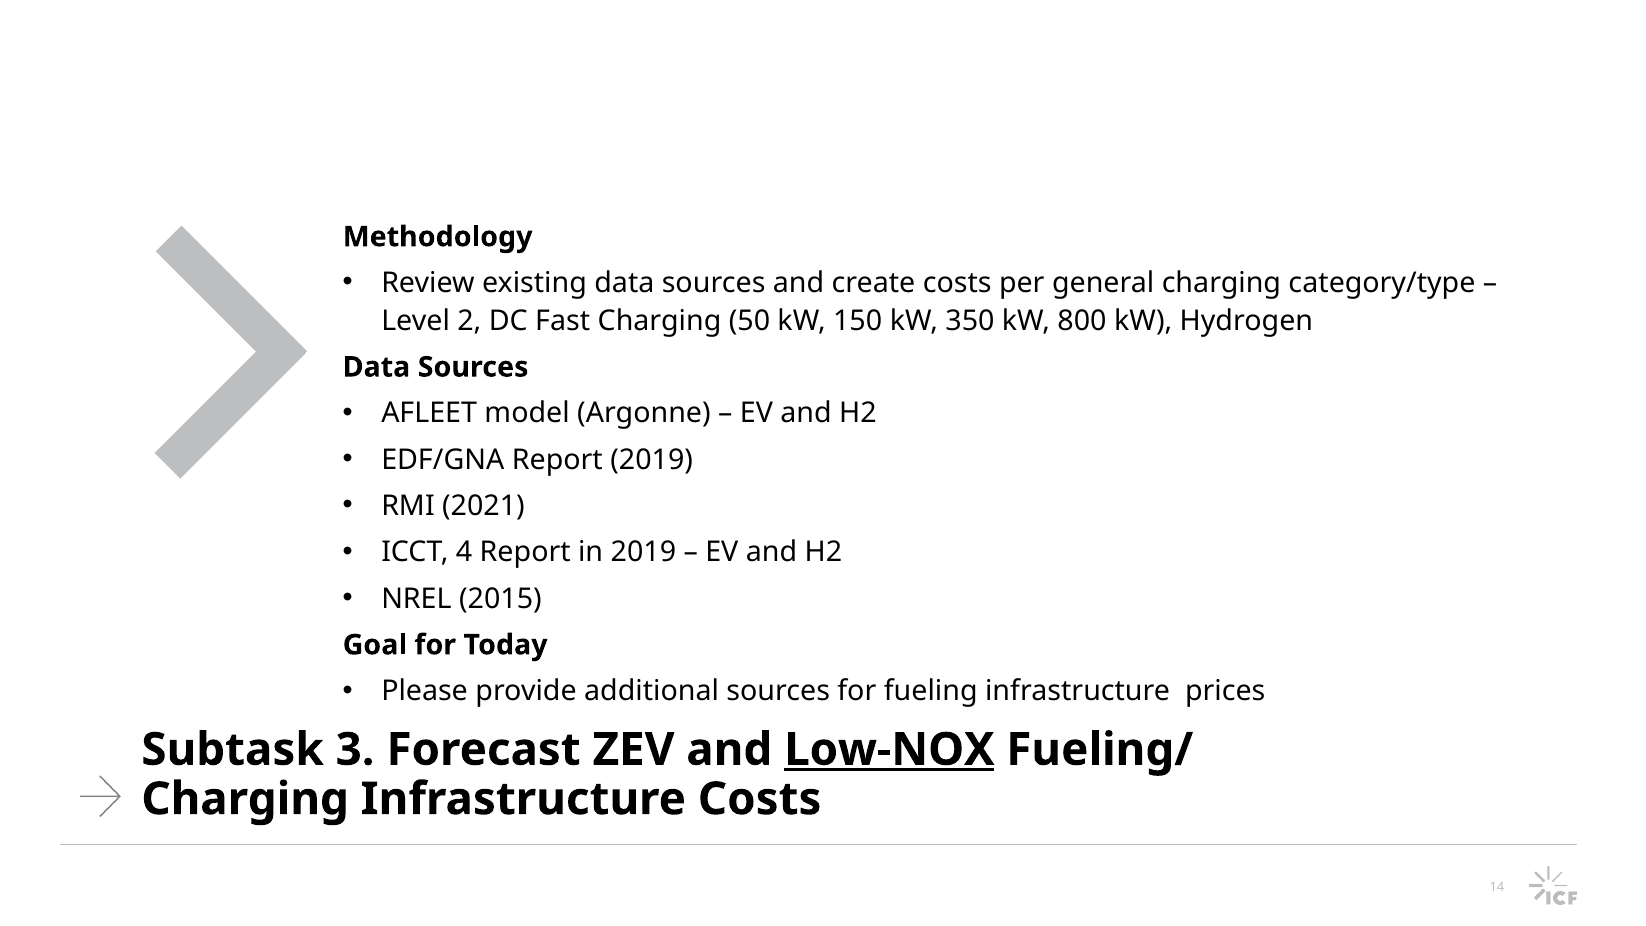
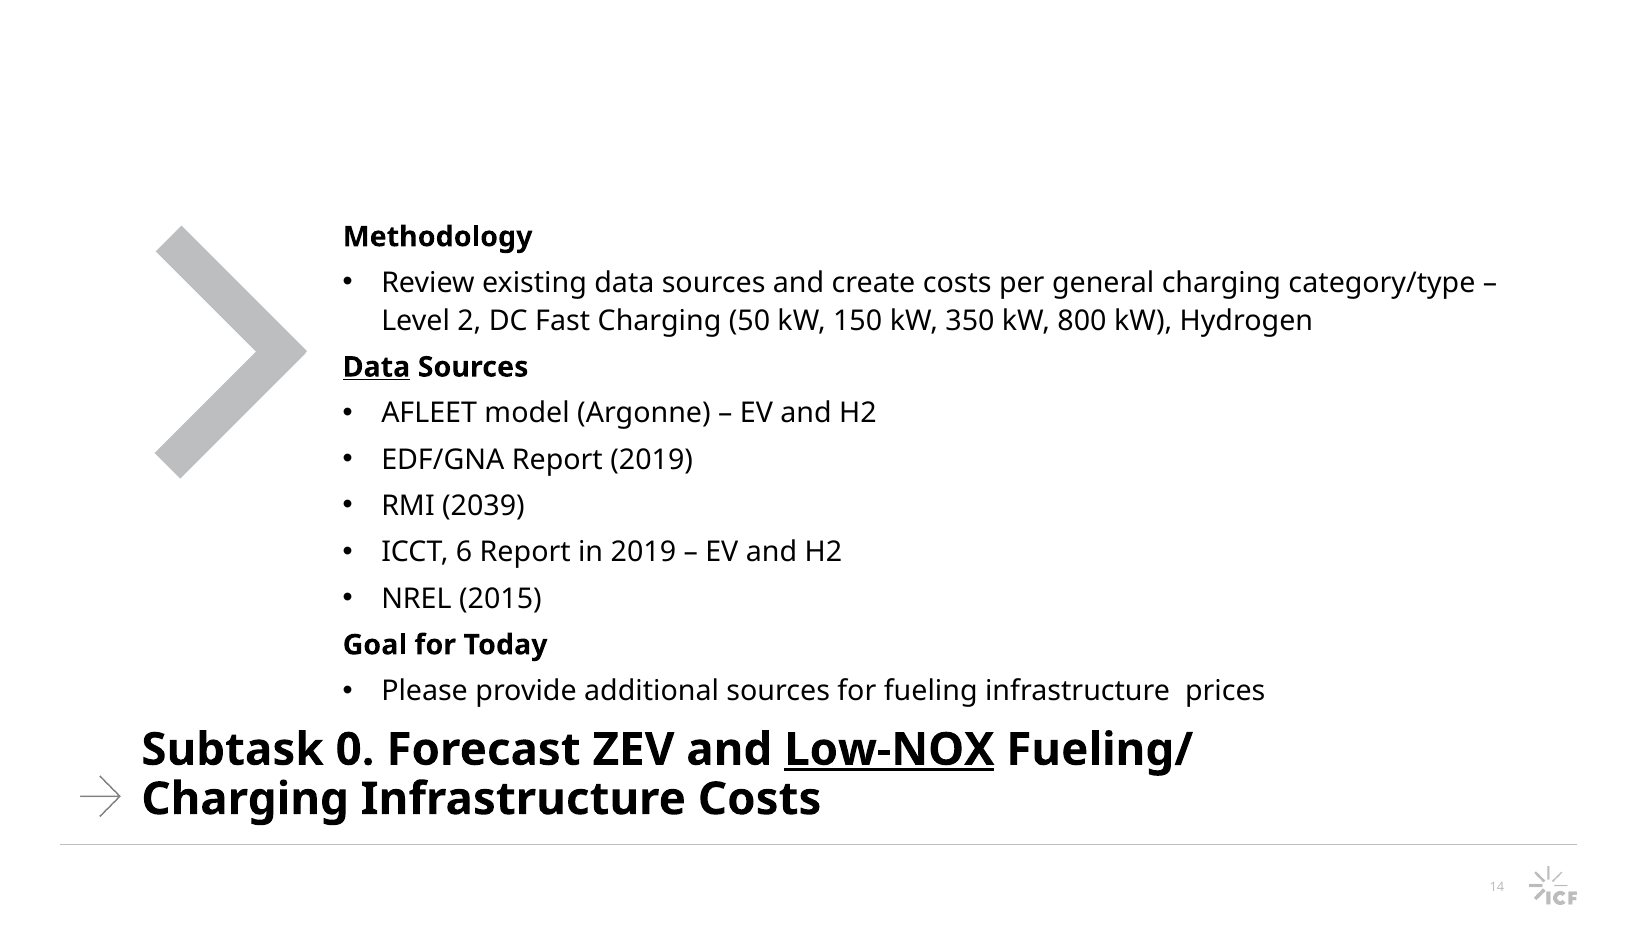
Data at (376, 367) underline: none -> present
2021: 2021 -> 2039
4: 4 -> 6
3: 3 -> 0
